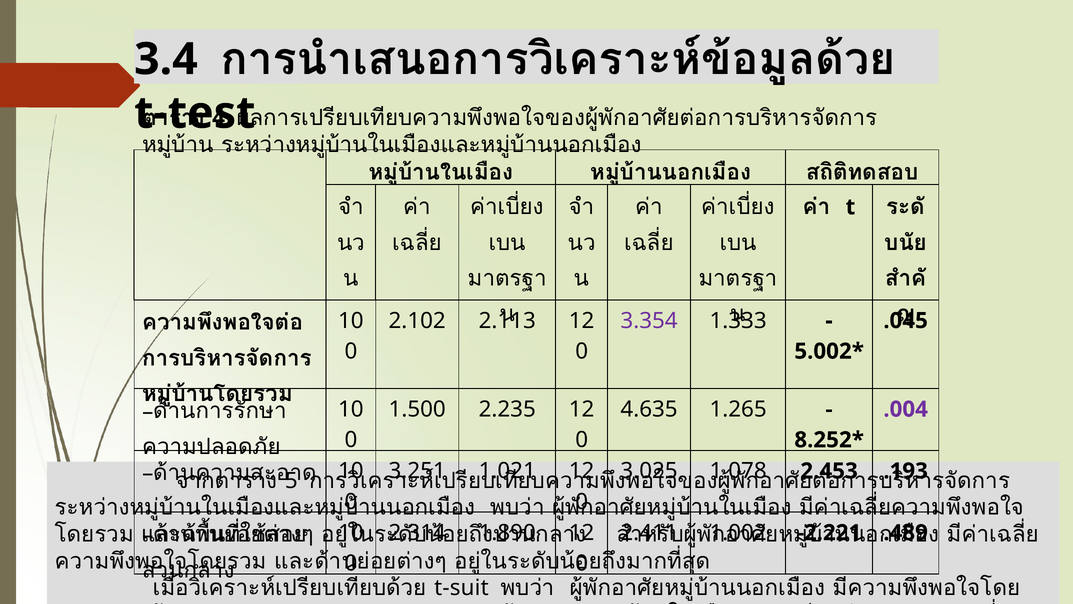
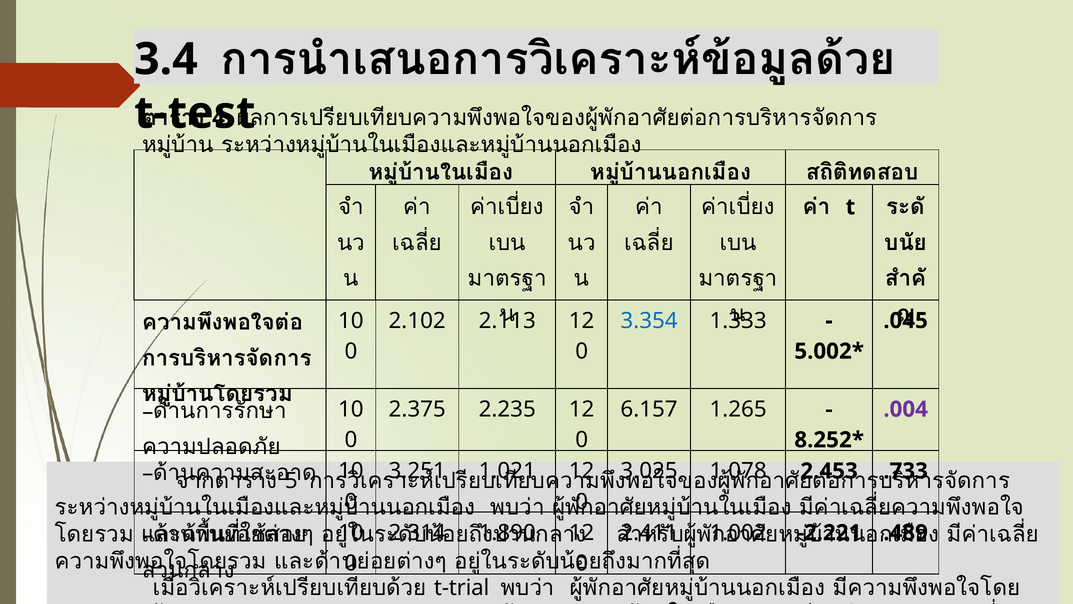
3.354 colour: purple -> blue
1.500: 1.500 -> 2.375
4.635: 4.635 -> 6.157
.193: .193 -> .733
t-suit: t-suit -> t-trial
